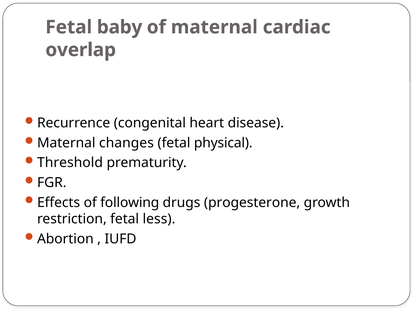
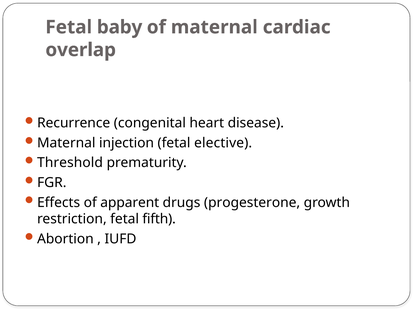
changes: changes -> injection
physical: physical -> elective
following: following -> apparent
less: less -> fifth
